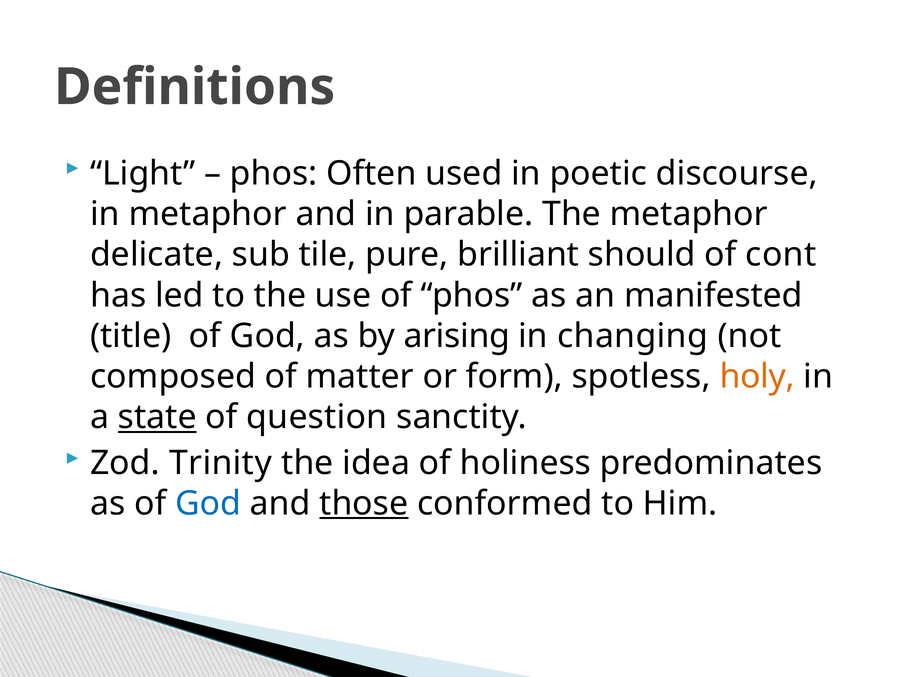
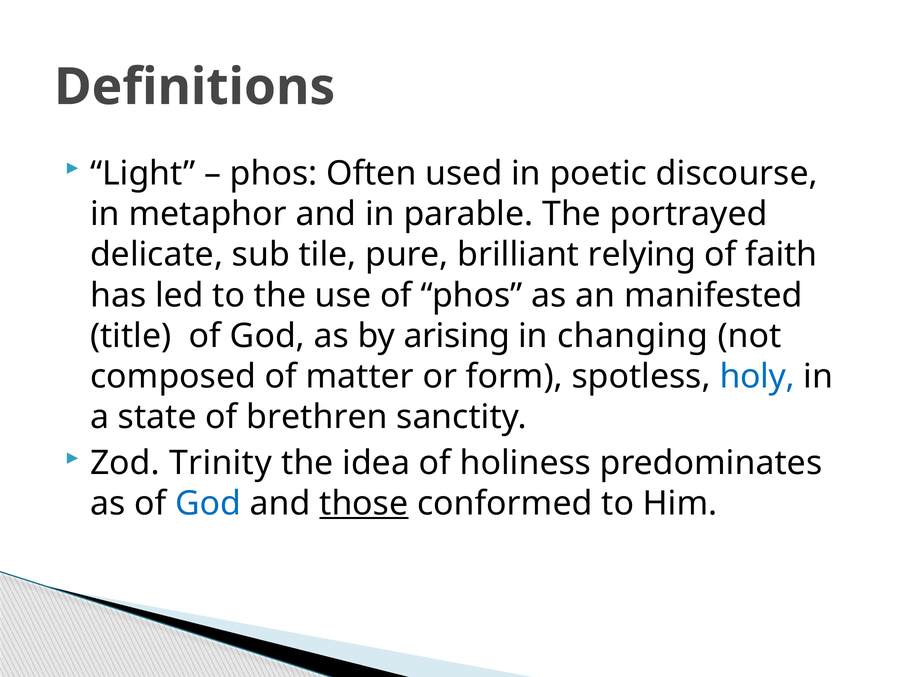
The metaphor: metaphor -> portrayed
should: should -> relying
cont: cont -> faith
holy colour: orange -> blue
state underline: present -> none
question: question -> brethren
